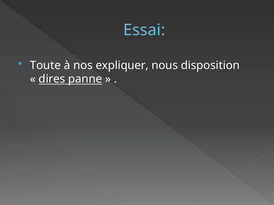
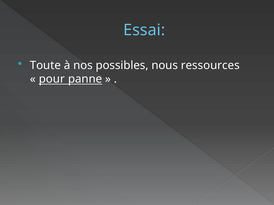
expliquer: expliquer -> possibles
disposition: disposition -> ressources
dires: dires -> pour
